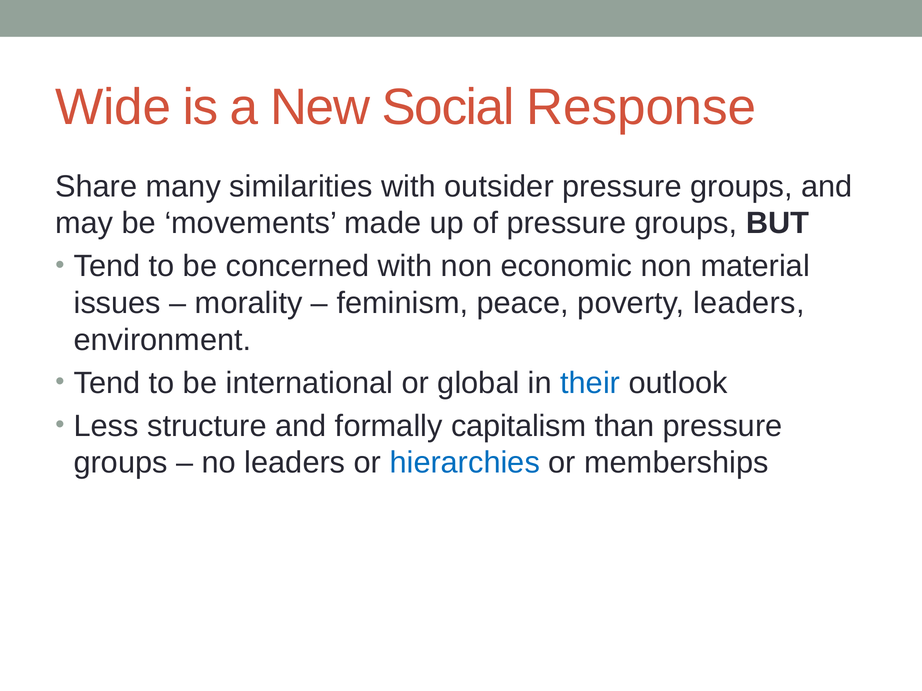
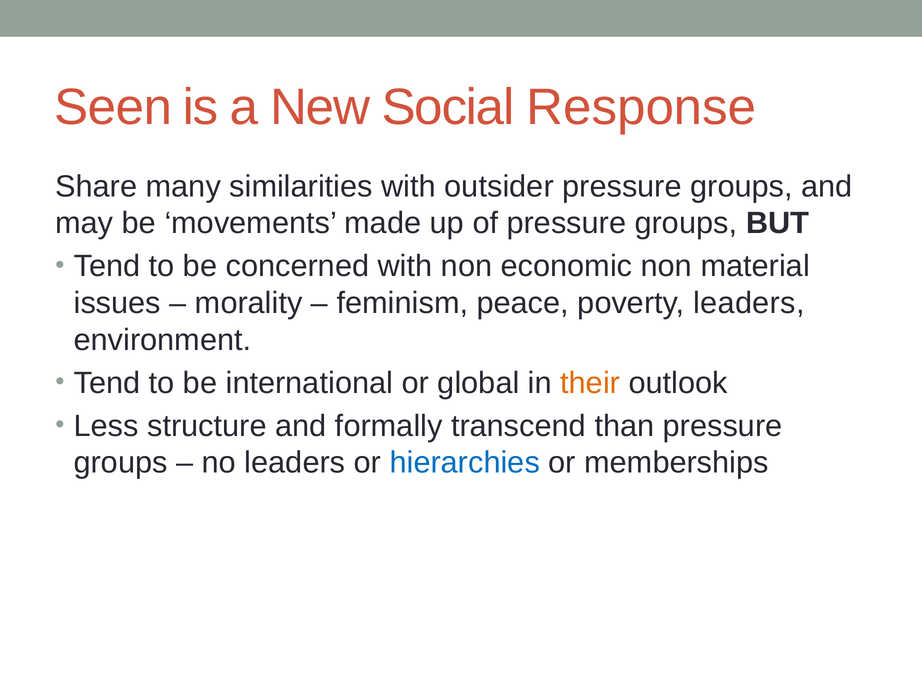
Wide: Wide -> Seen
their colour: blue -> orange
capitalism: capitalism -> transcend
